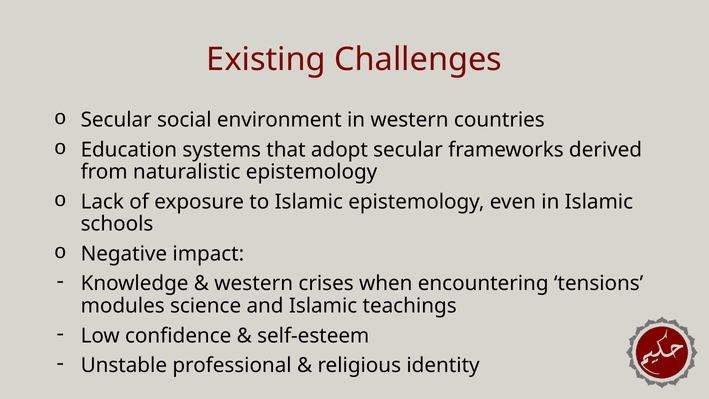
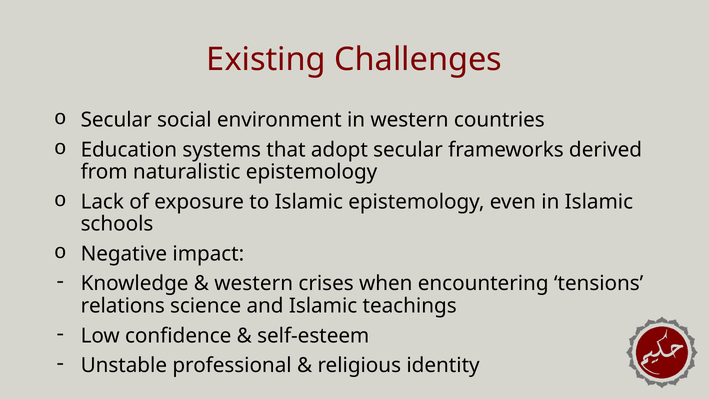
modules: modules -> relations
